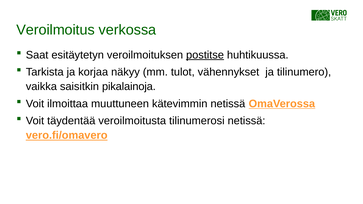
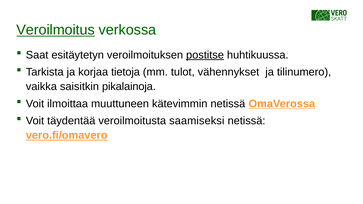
Veroilmoitus underline: none -> present
näkyy: näkyy -> tietoja
tilinumerosi: tilinumerosi -> saamiseksi
